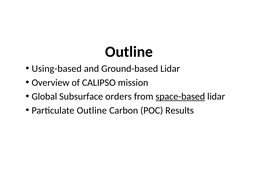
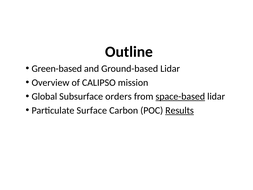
Using-based: Using-based -> Green-based
Particulate Outline: Outline -> Surface
Results underline: none -> present
